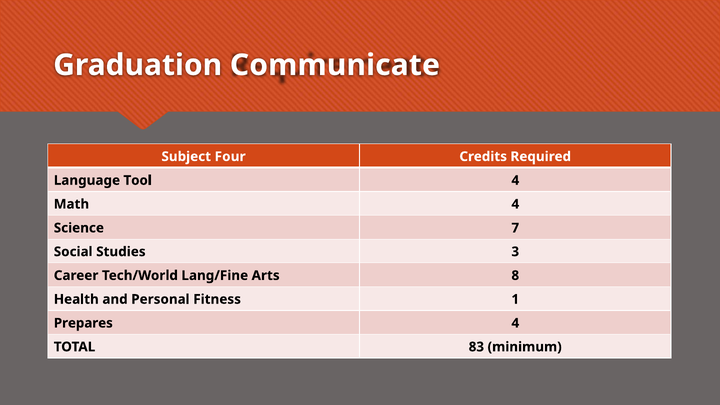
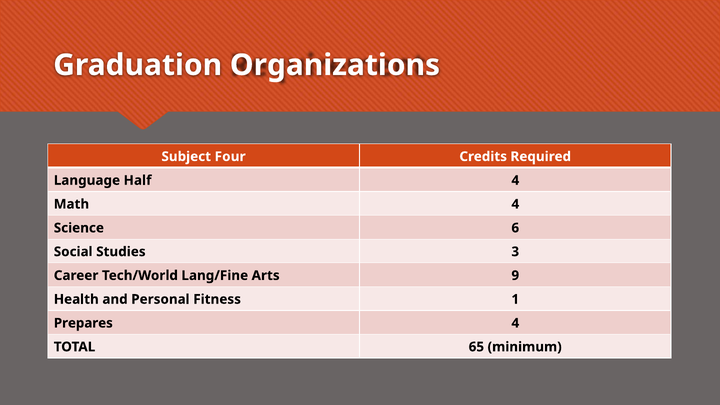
Communicate: Communicate -> Organizations
Tool: Tool -> Half
7: 7 -> 6
8: 8 -> 9
83: 83 -> 65
